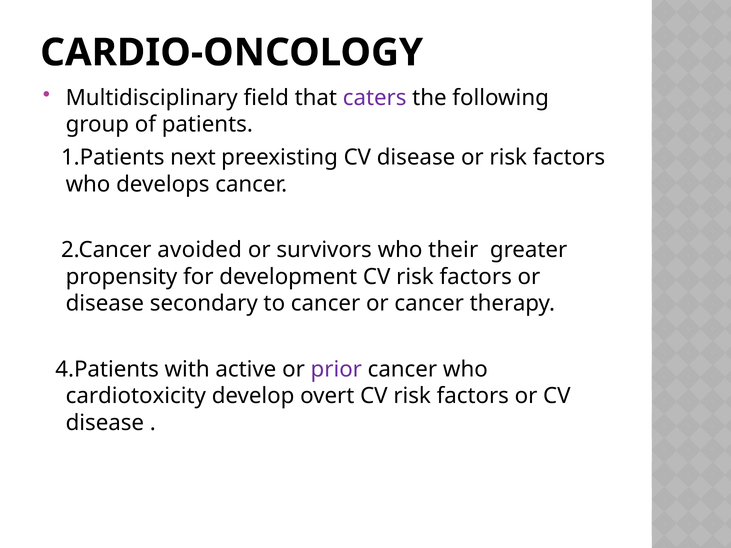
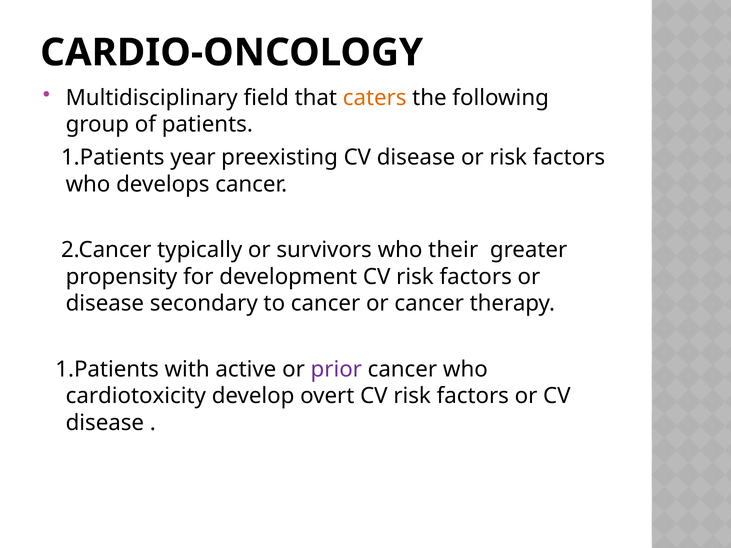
caters colour: purple -> orange
next: next -> year
avoided: avoided -> typically
4.Patients at (107, 369): 4.Patients -> 1.Patients
